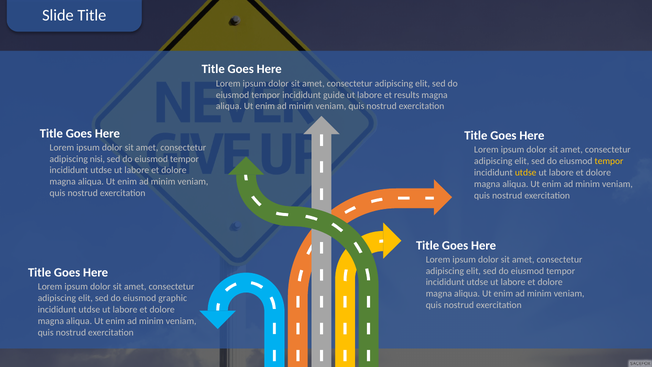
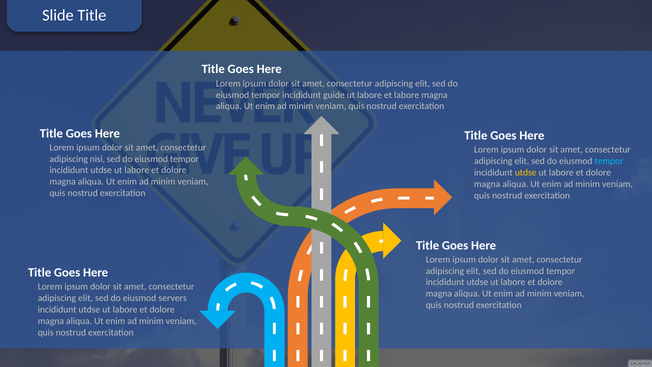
et results: results -> labore
tempor at (609, 161) colour: yellow -> light blue
graphic: graphic -> servers
